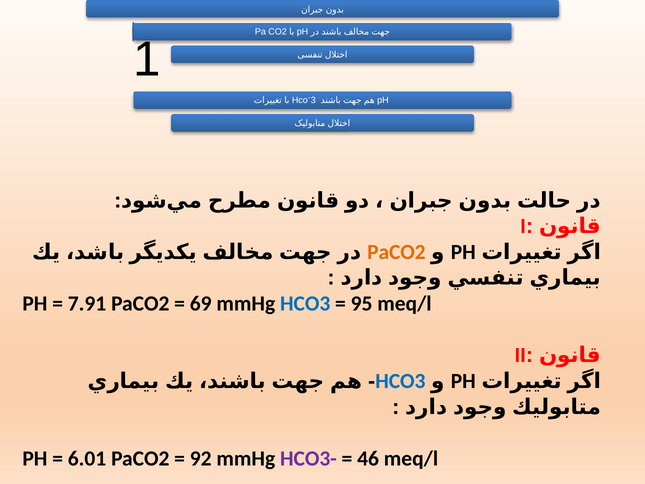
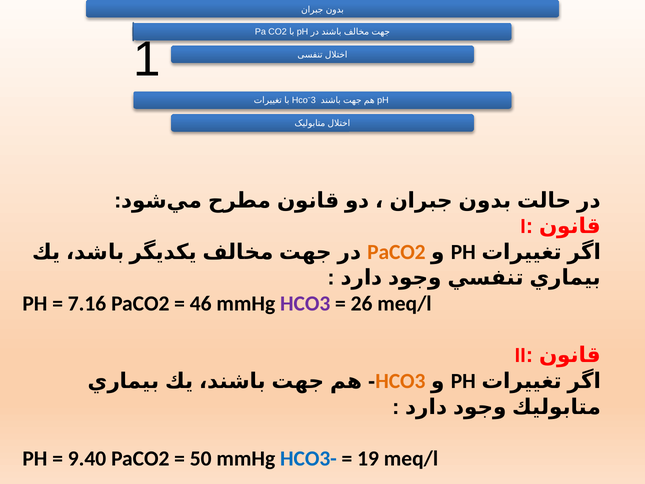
7.91: 7.91 -> 7.16
69: 69 -> 46
HCO3 at (305, 304) colour: blue -> purple
95: 95 -> 26
HCO3 at (400, 381) colour: blue -> orange
6.01: 6.01 -> 9.40
92: 92 -> 50
HCO3- colour: purple -> blue
46: 46 -> 19
